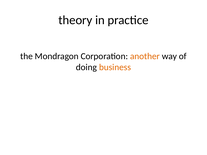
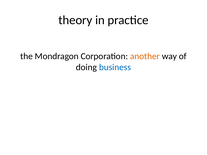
business colour: orange -> blue
